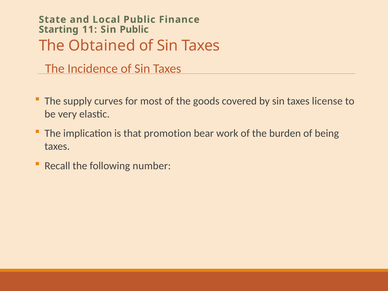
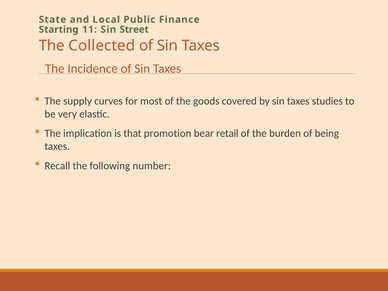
Sin Public: Public -> Street
Obtained: Obtained -> Collected
license: license -> studies
work: work -> retail
